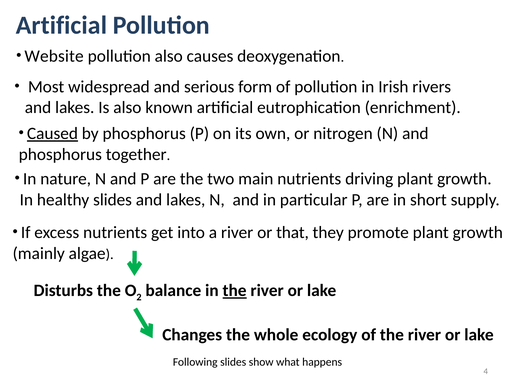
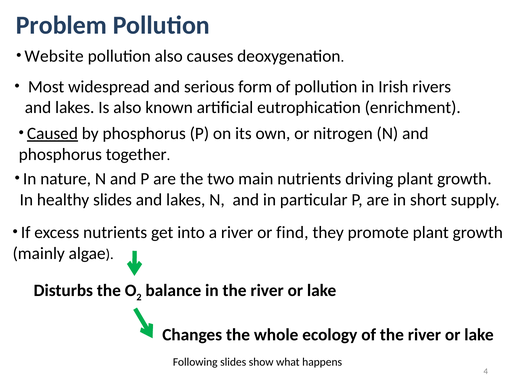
Artificial at (61, 25): Artificial -> Problem
that: that -> find
the at (235, 291) underline: present -> none
